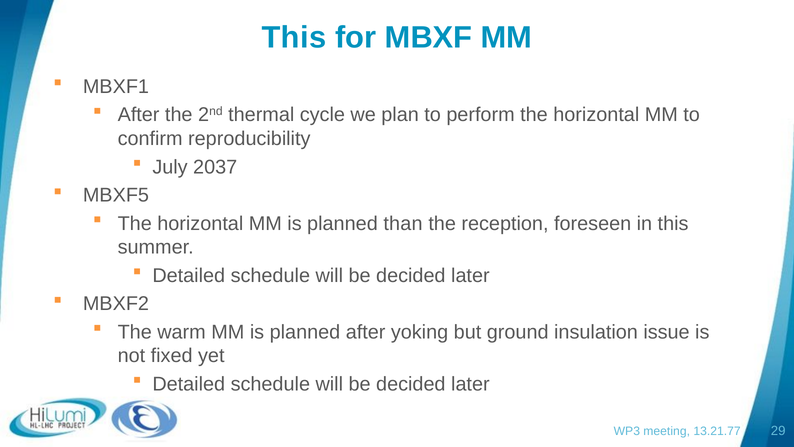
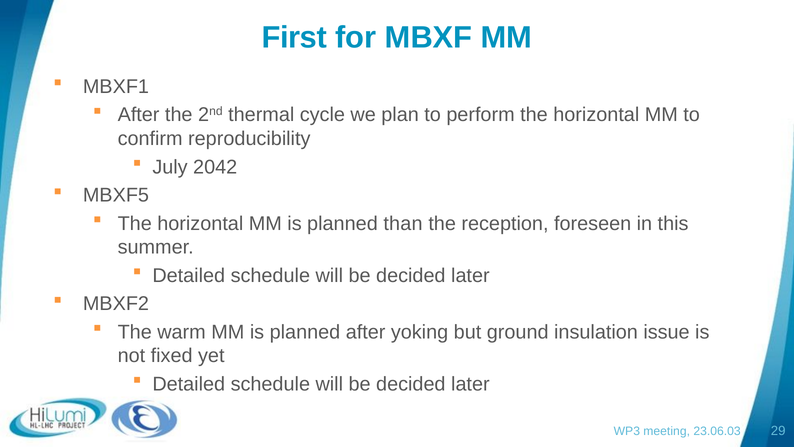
This at (294, 37): This -> First
2037: 2037 -> 2042
13.21.77: 13.21.77 -> 23.06.03
